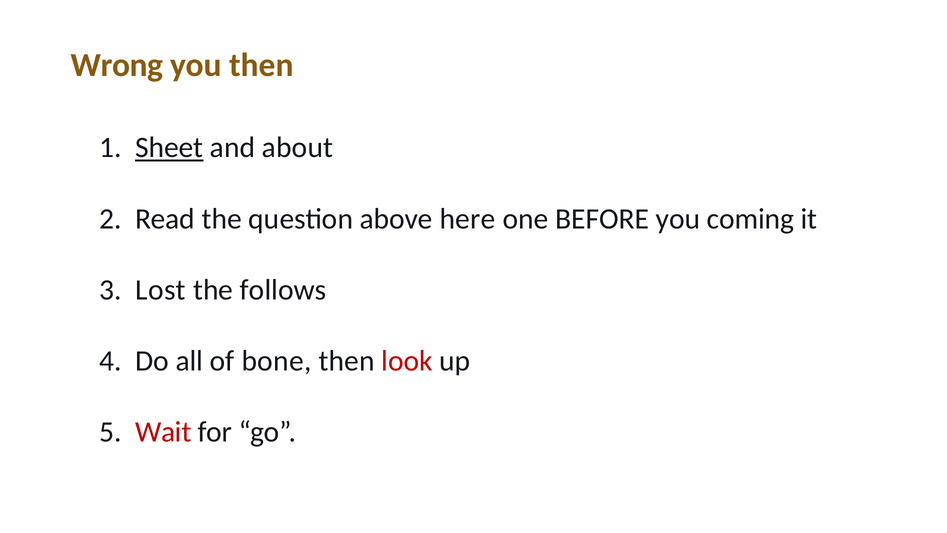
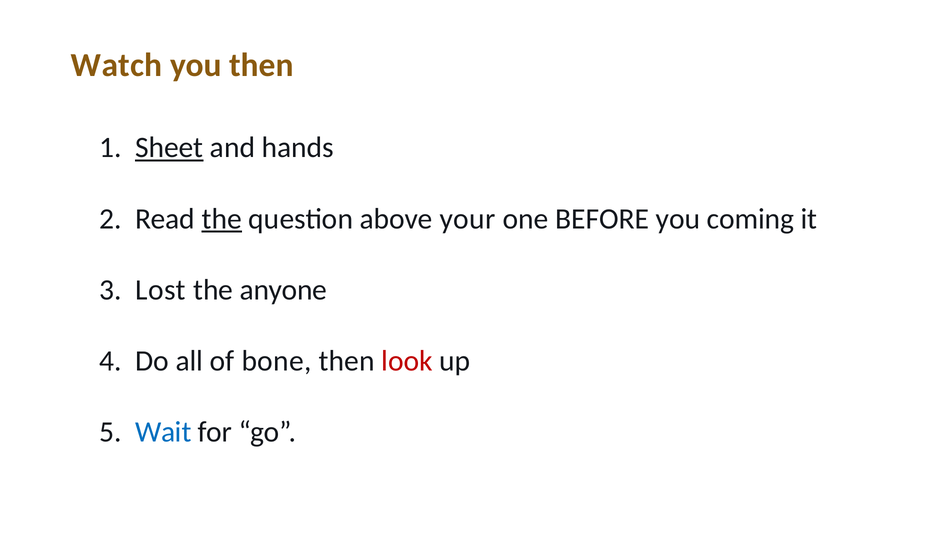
Wrong: Wrong -> Watch
about: about -> hands
the at (222, 219) underline: none -> present
here: here -> your
follows: follows -> anyone
Wait colour: red -> blue
